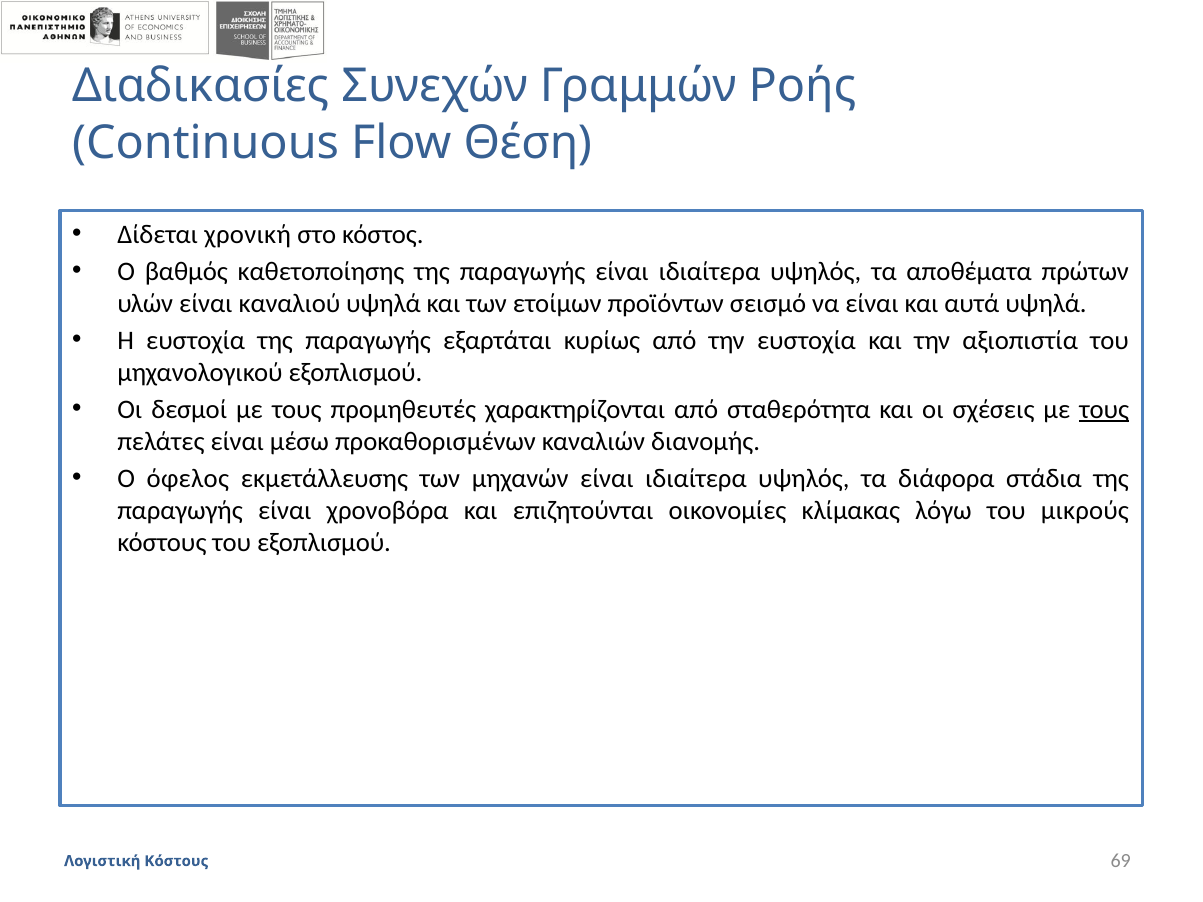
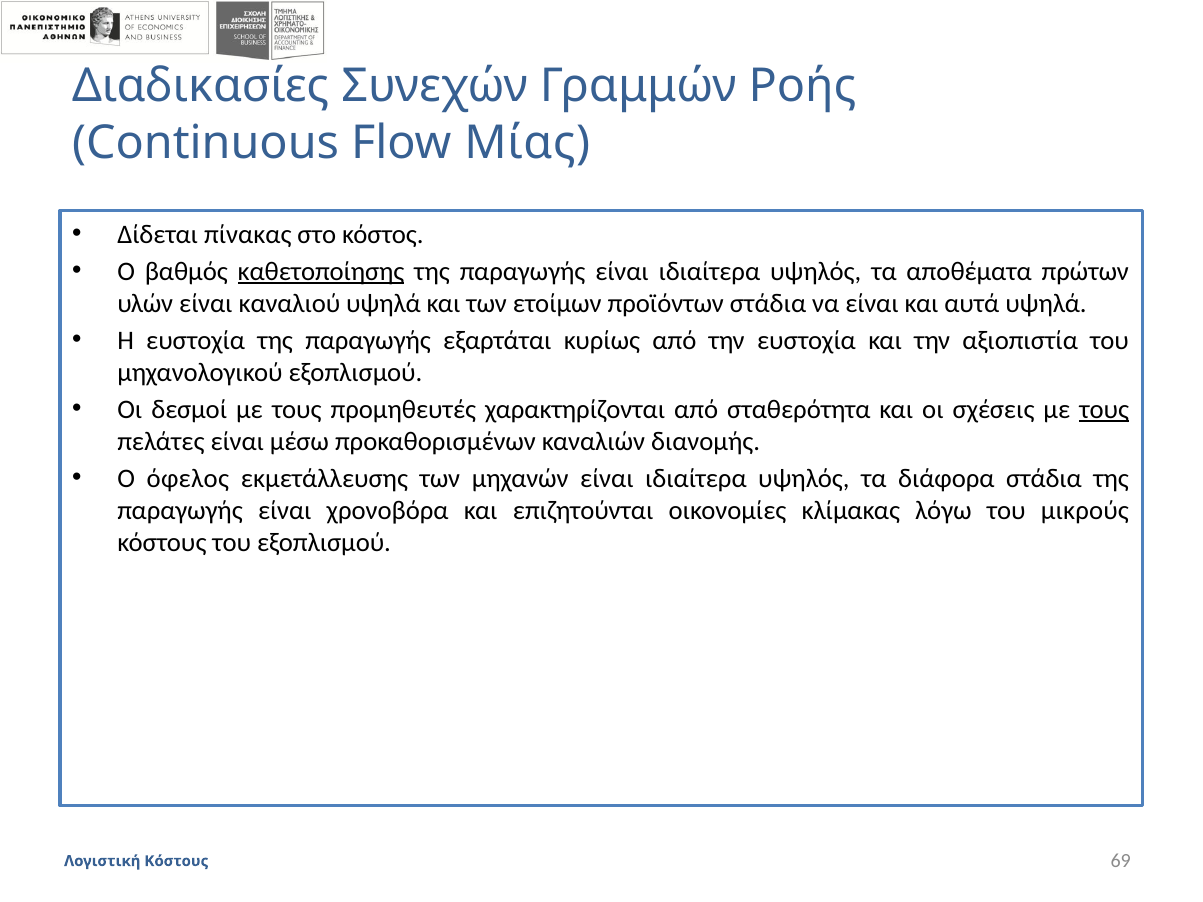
Θέση: Θέση -> Μίας
χρονική: χρονική -> πίνακας
καθετοποίησης underline: none -> present
προϊόντων σεισμό: σεισμό -> στάδια
